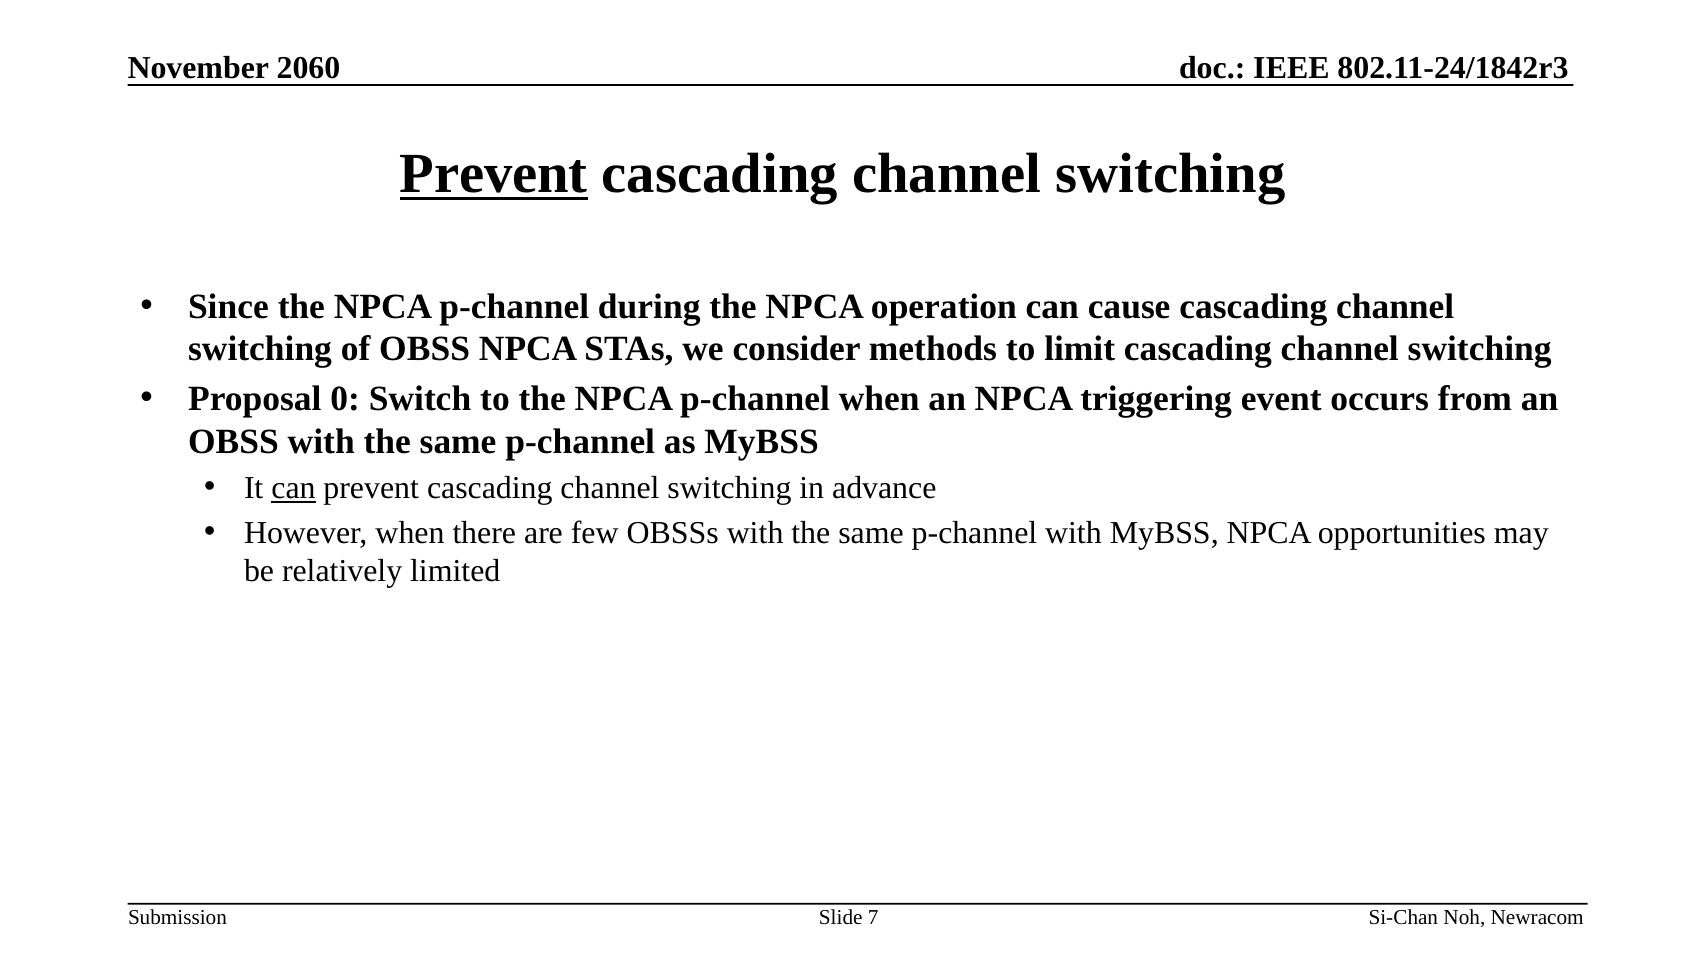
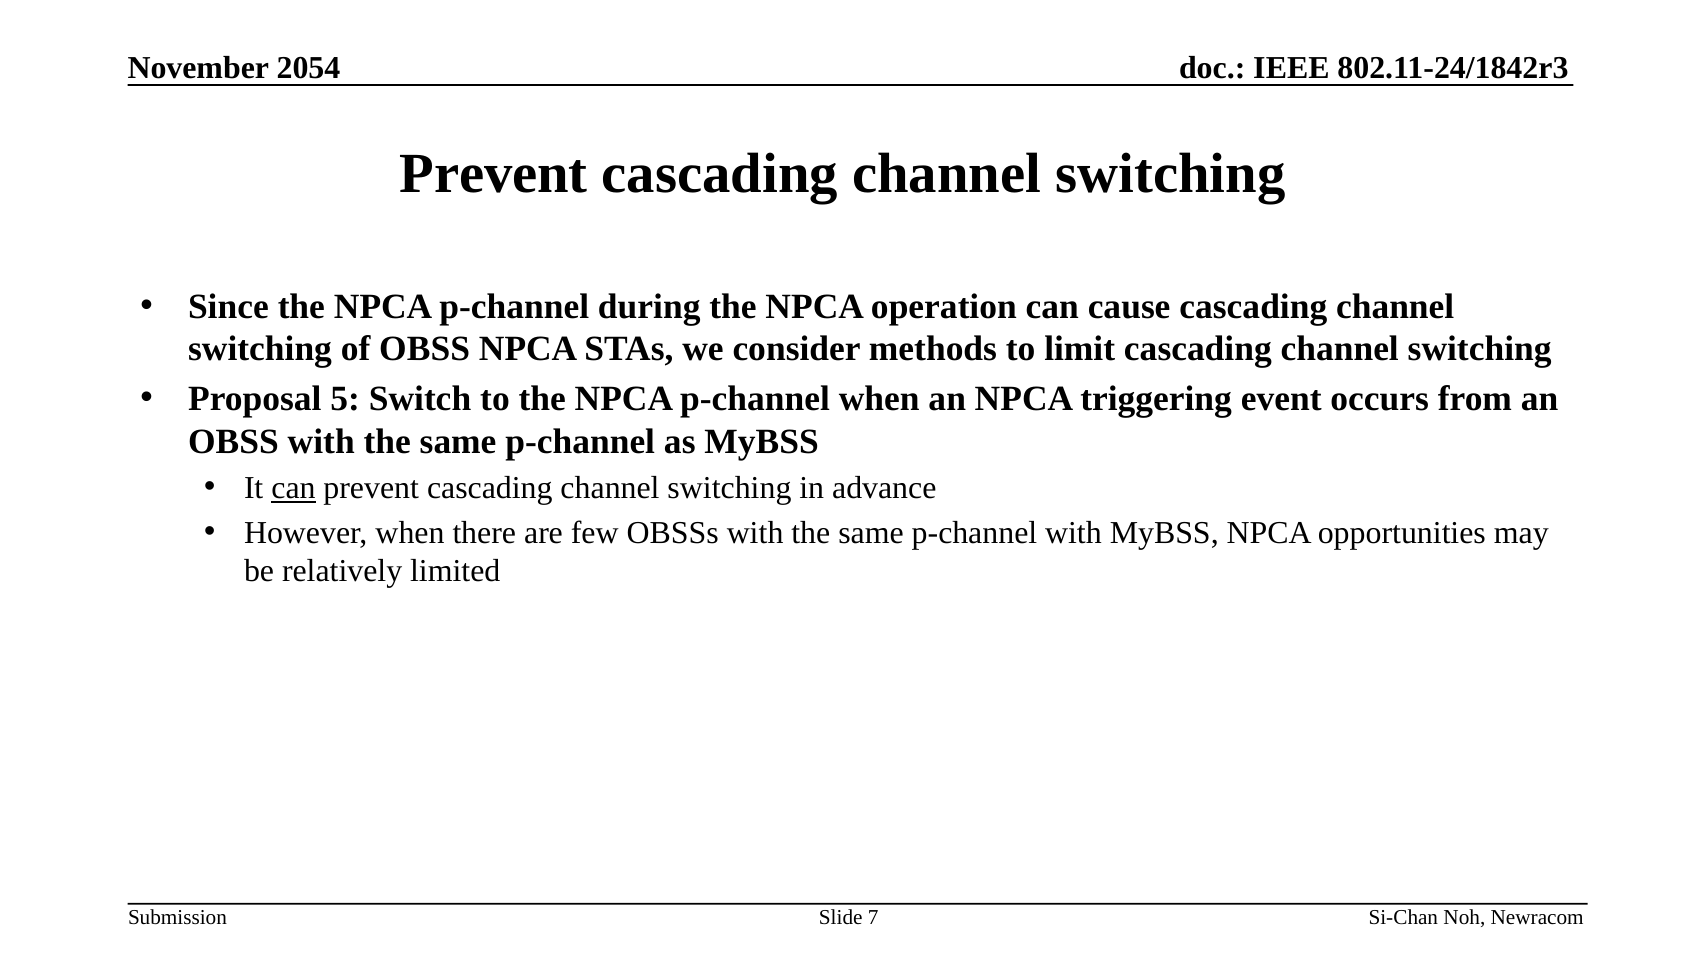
2060: 2060 -> 2054
Prevent at (494, 174) underline: present -> none
0: 0 -> 5
